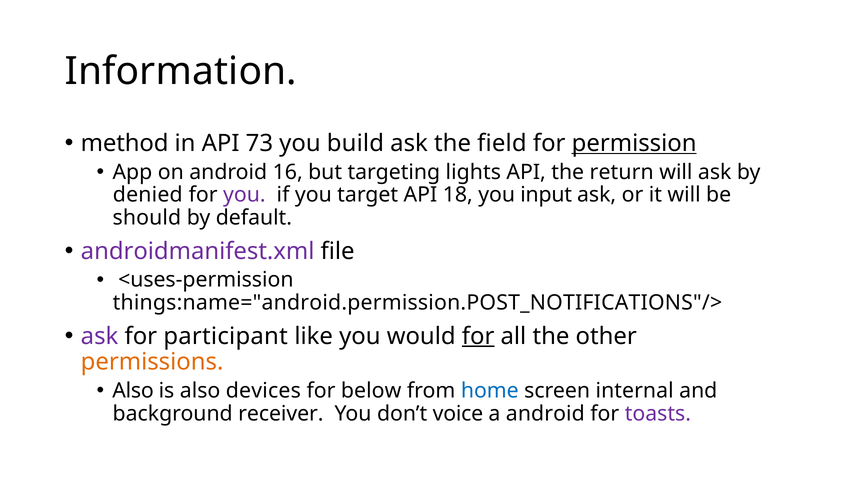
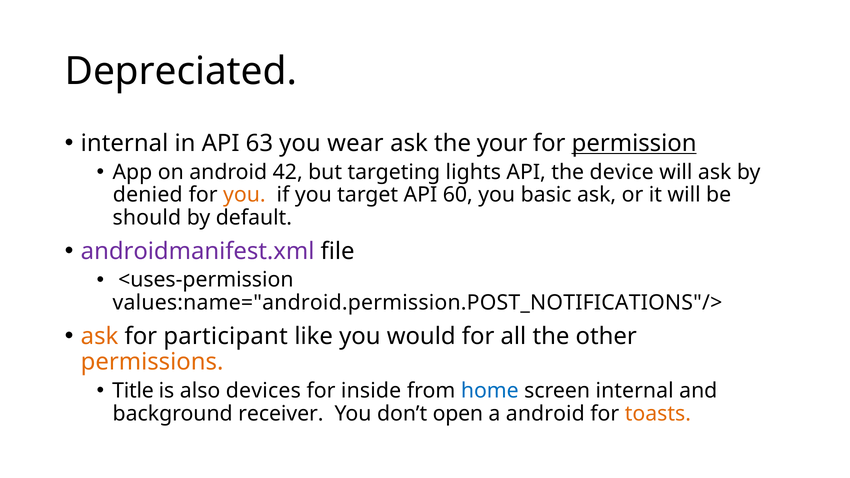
Information: Information -> Depreciated
method at (125, 143): method -> internal
73: 73 -> 63
build: build -> wear
field: field -> your
16: 16 -> 42
return: return -> device
you at (244, 195) colour: purple -> orange
18: 18 -> 60
input: input -> basic
things:name="android.permission.POST_NOTIFICATIONS"/>: things:name="android.permission.POST_NOTIFICATIONS"/> -> values:name="android.permission.POST_NOTIFICATIONS"/>
ask at (100, 336) colour: purple -> orange
for at (478, 336) underline: present -> none
Also at (133, 391): Also -> Title
below: below -> inside
voice: voice -> open
toasts colour: purple -> orange
